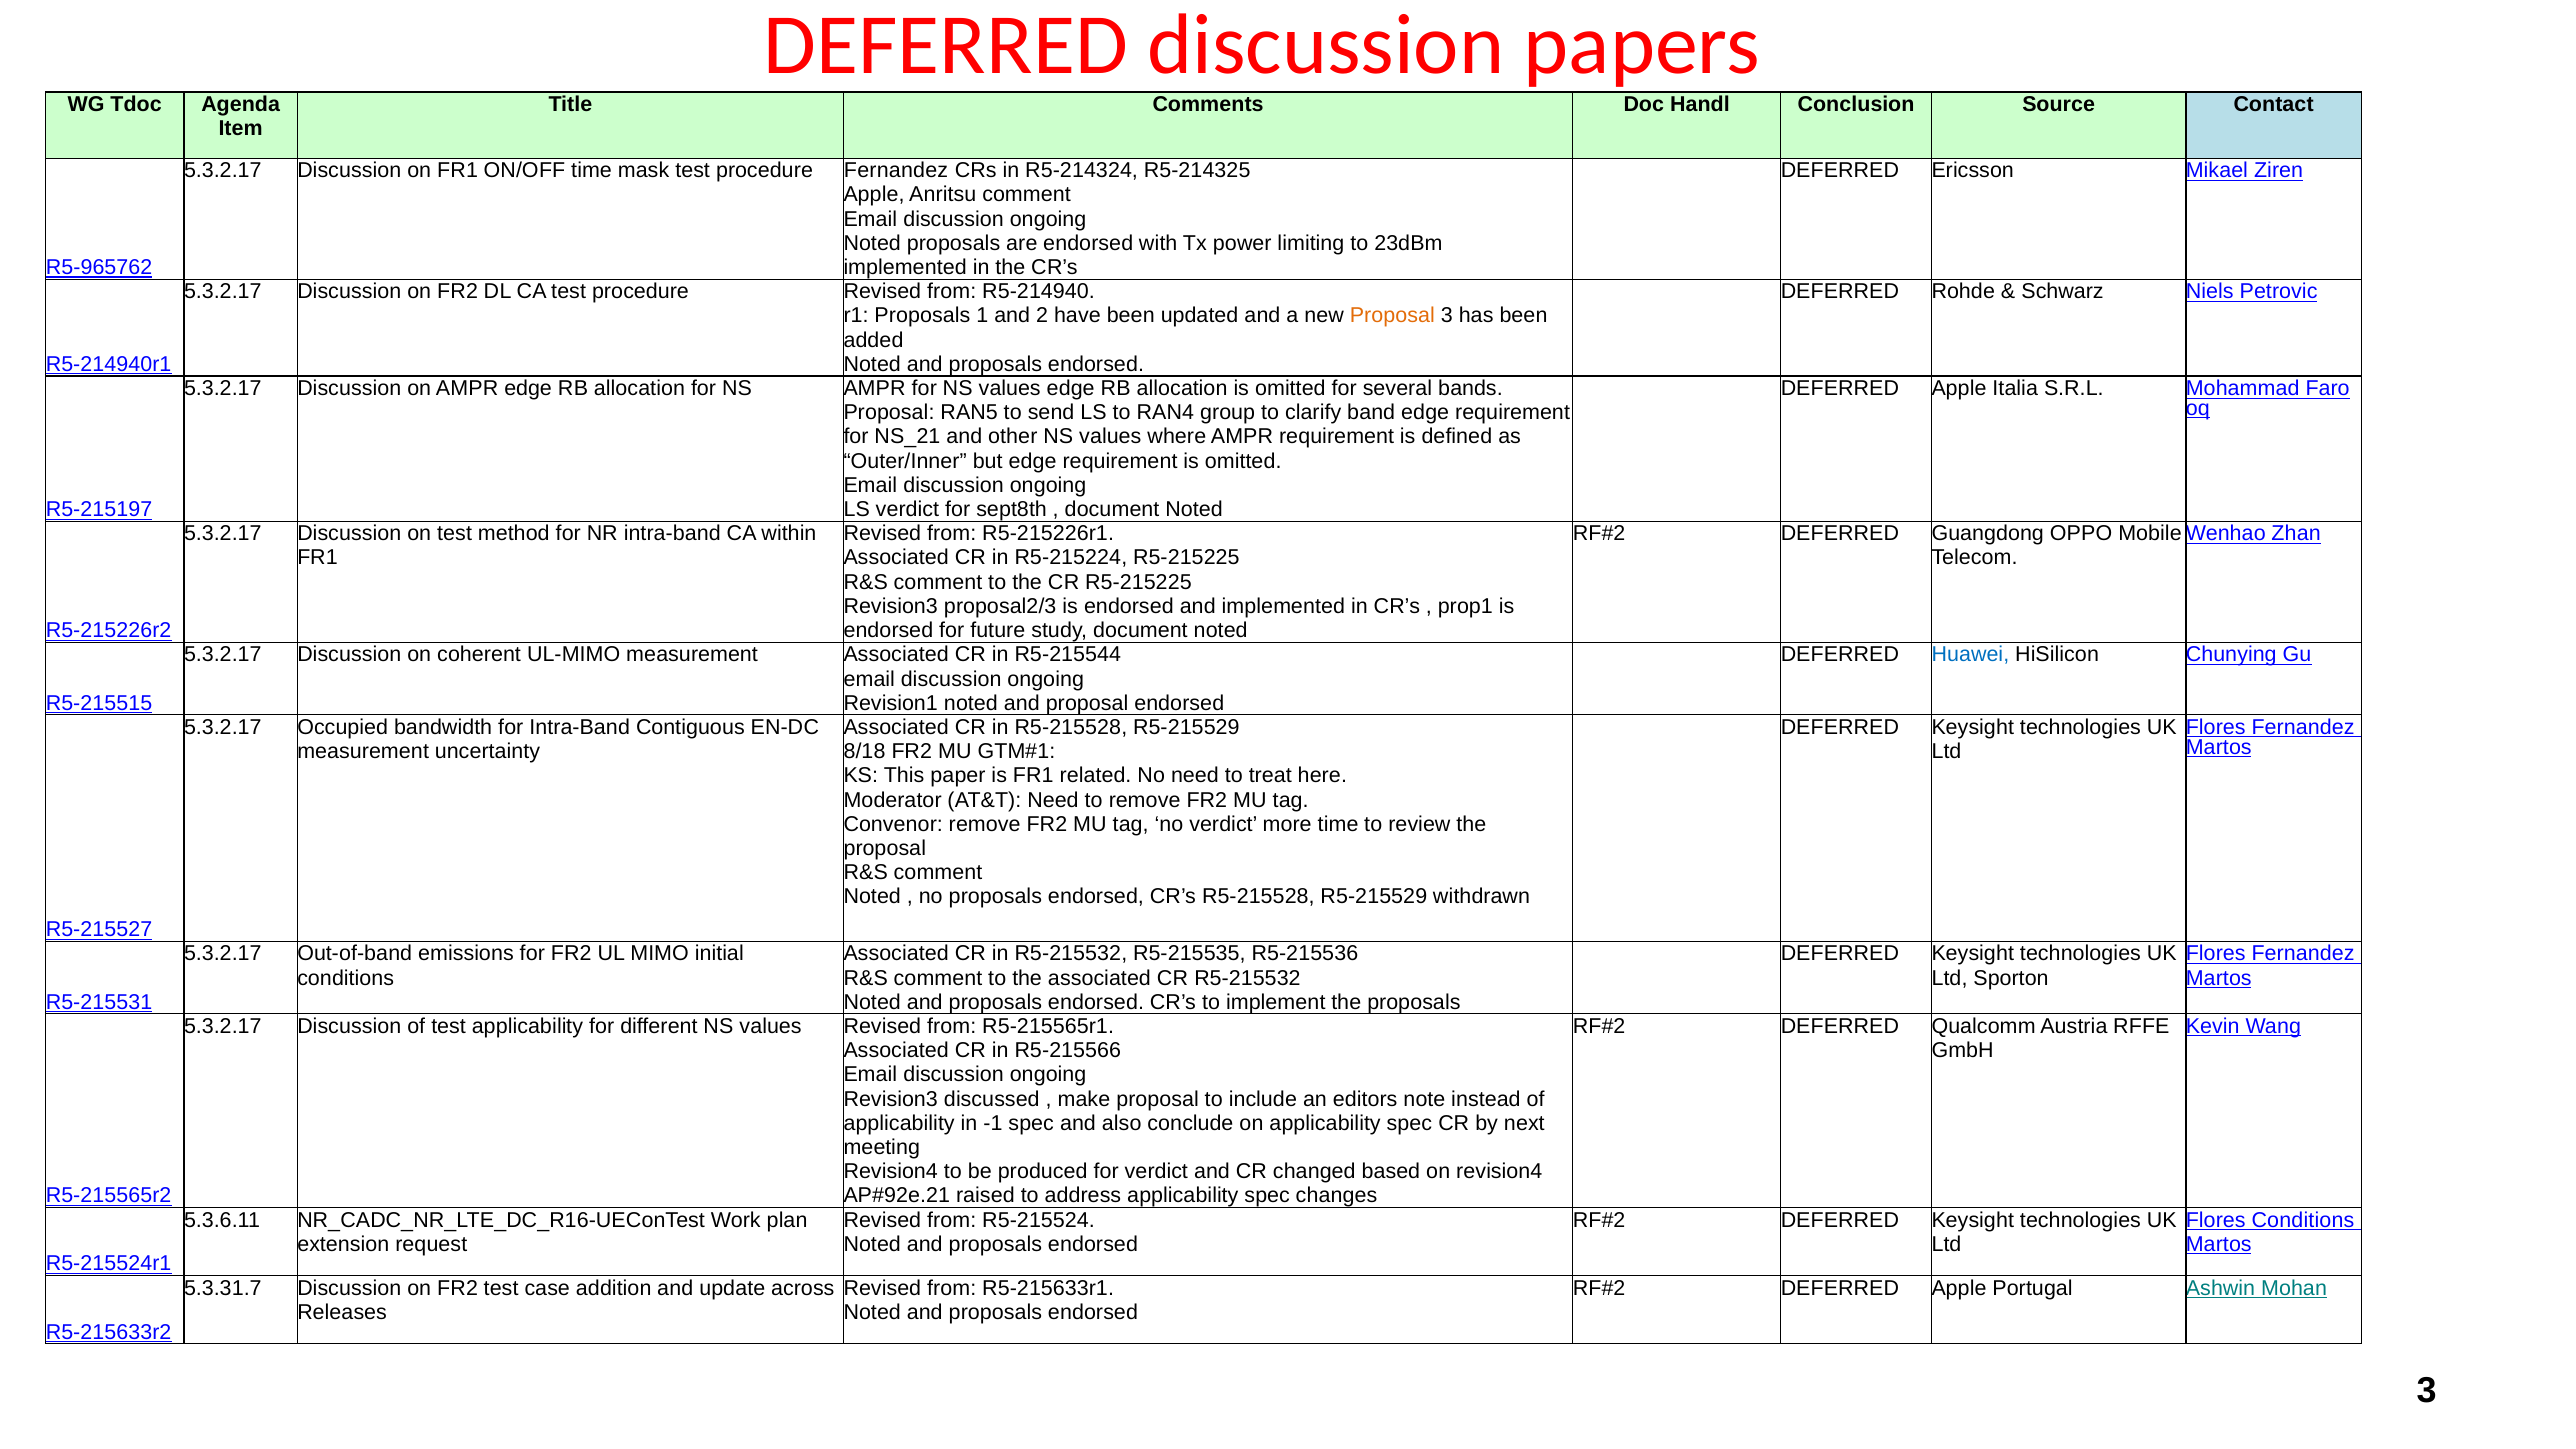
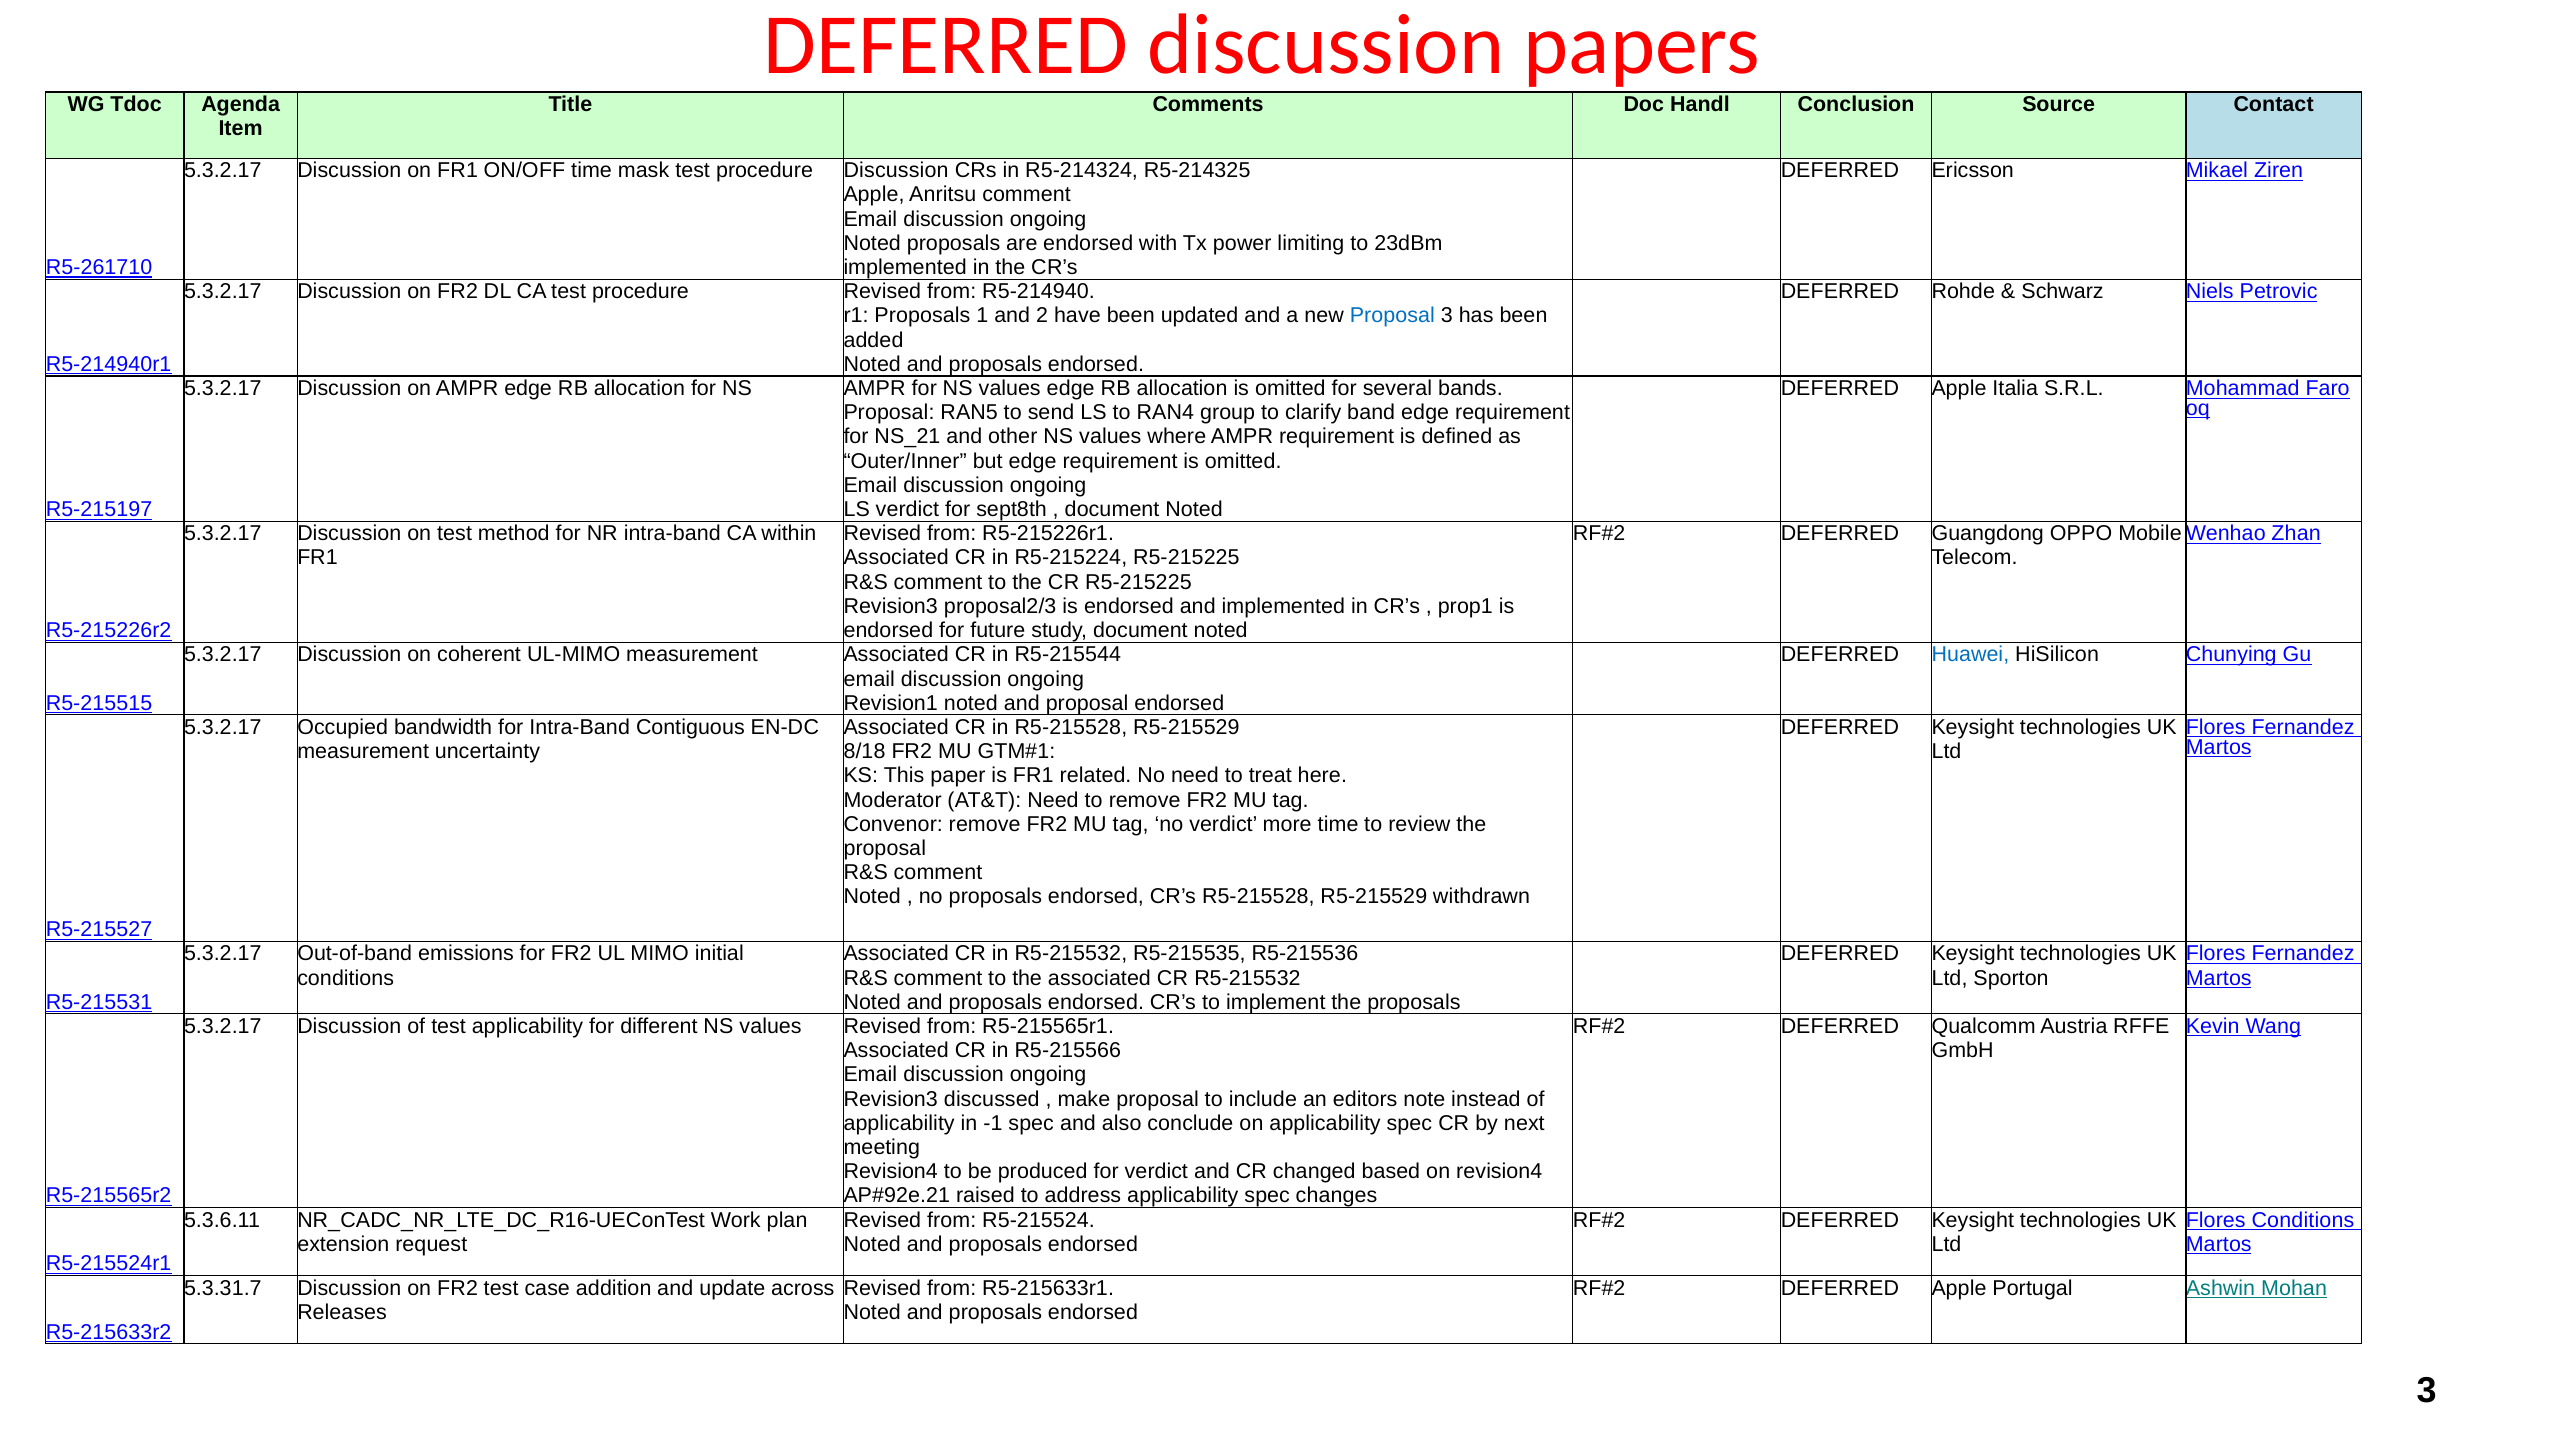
procedure Fernandez: Fernandez -> Discussion
R5-965762: R5-965762 -> R5-261710
Proposal at (1392, 316) colour: orange -> blue
